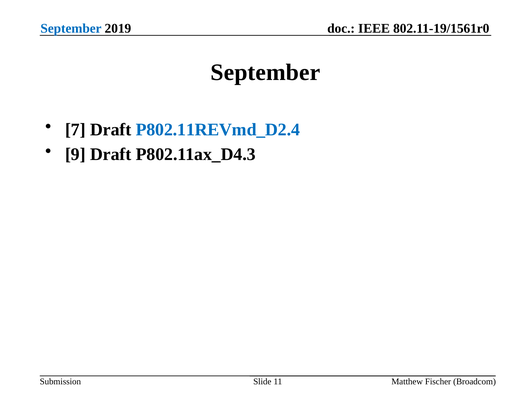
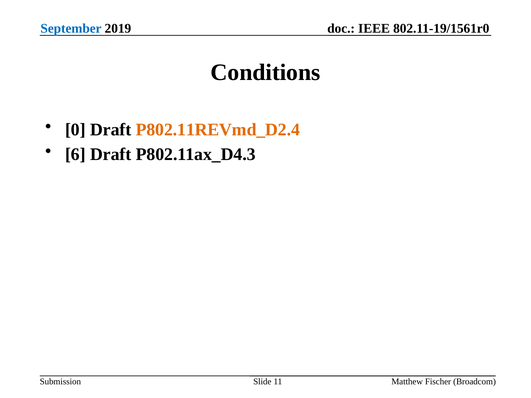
September at (265, 72): September -> Conditions
7: 7 -> 0
P802.11REVmd_D2.4 colour: blue -> orange
9: 9 -> 6
